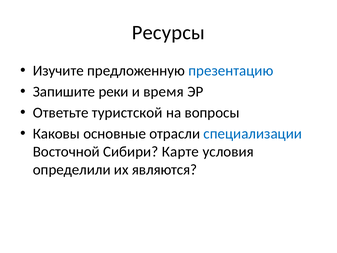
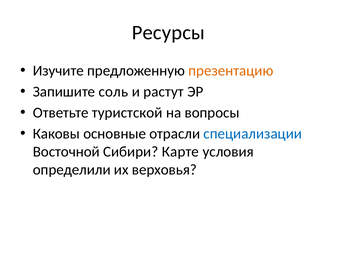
презентацию colour: blue -> orange
реки: реки -> соль
время: время -> растут
являются: являются -> верховья
